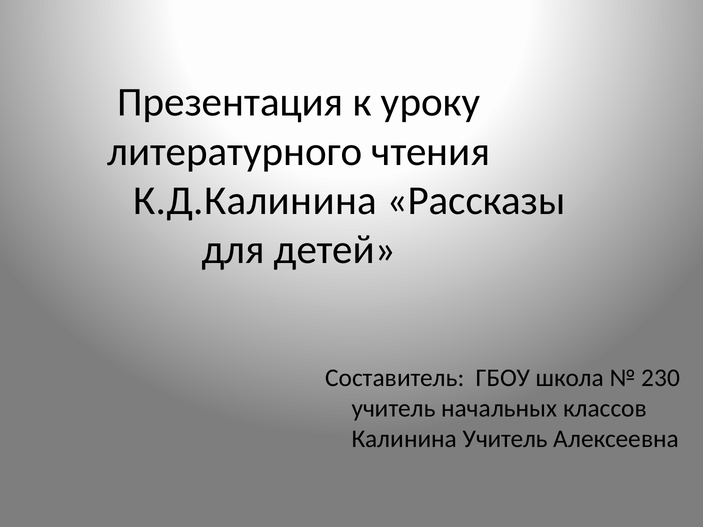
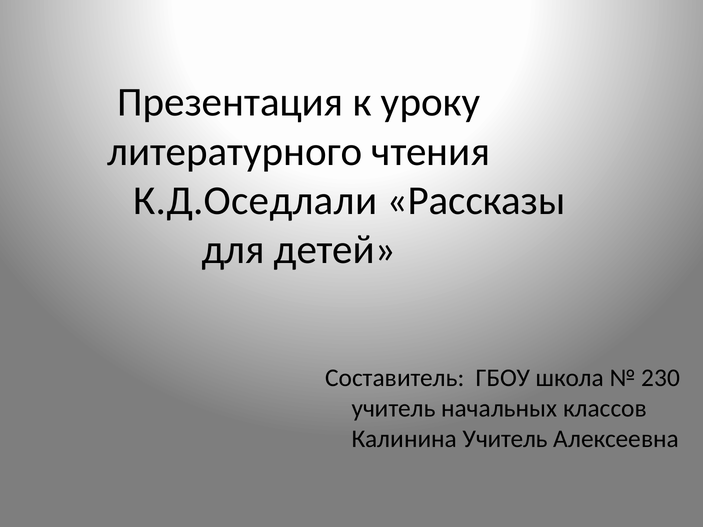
К.Д.Калинина: К.Д.Калинина -> К.Д.Оседлали
